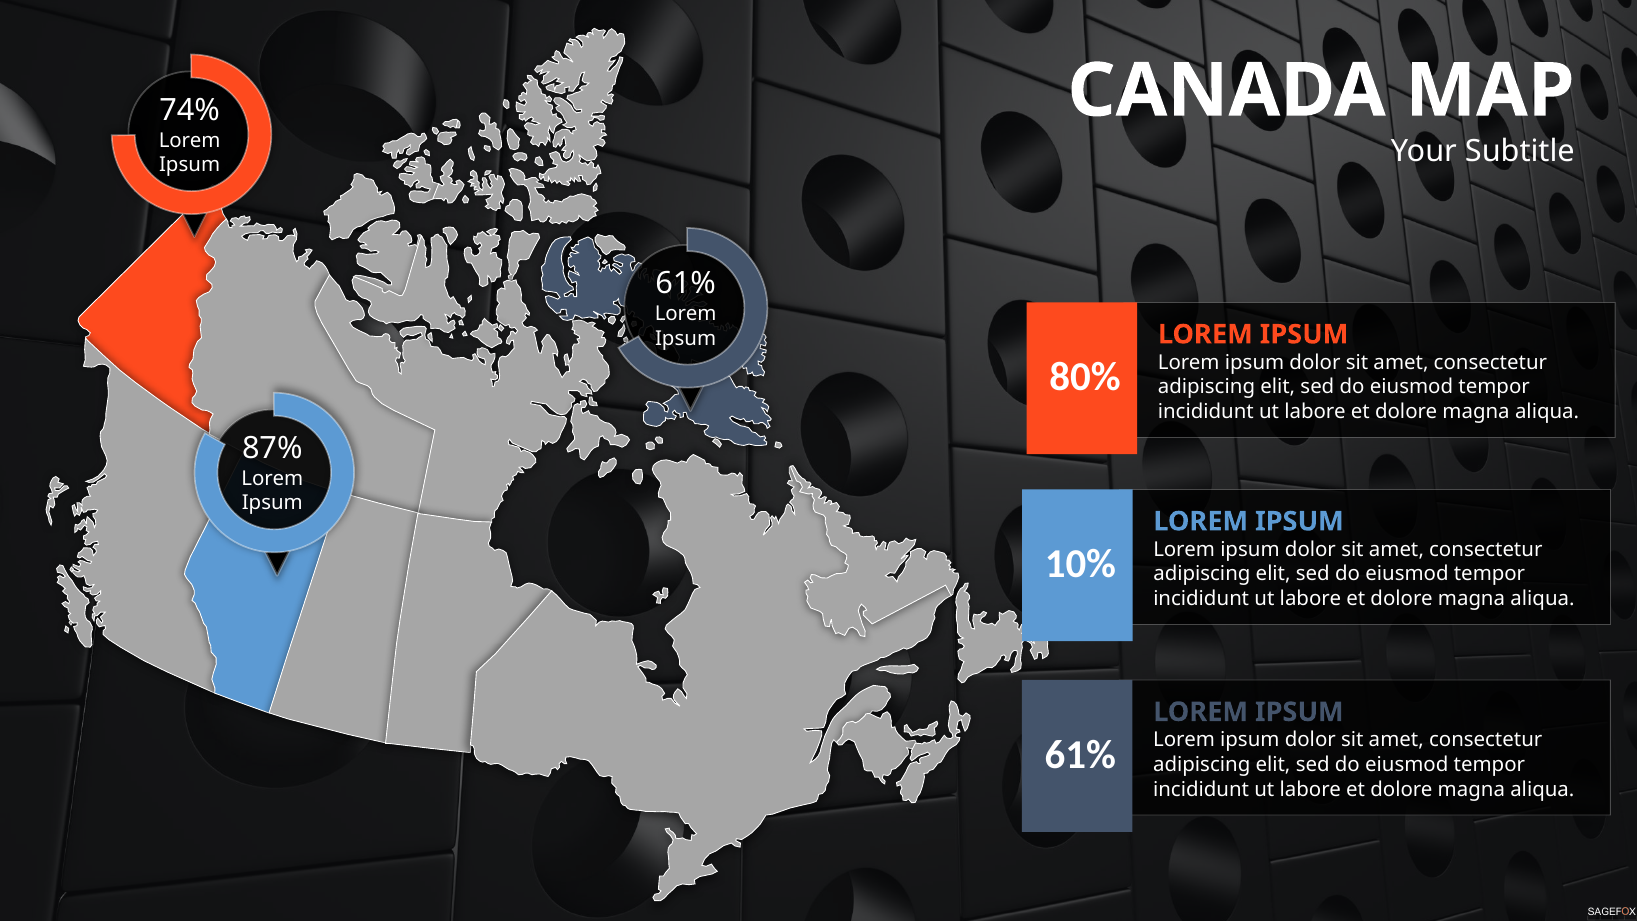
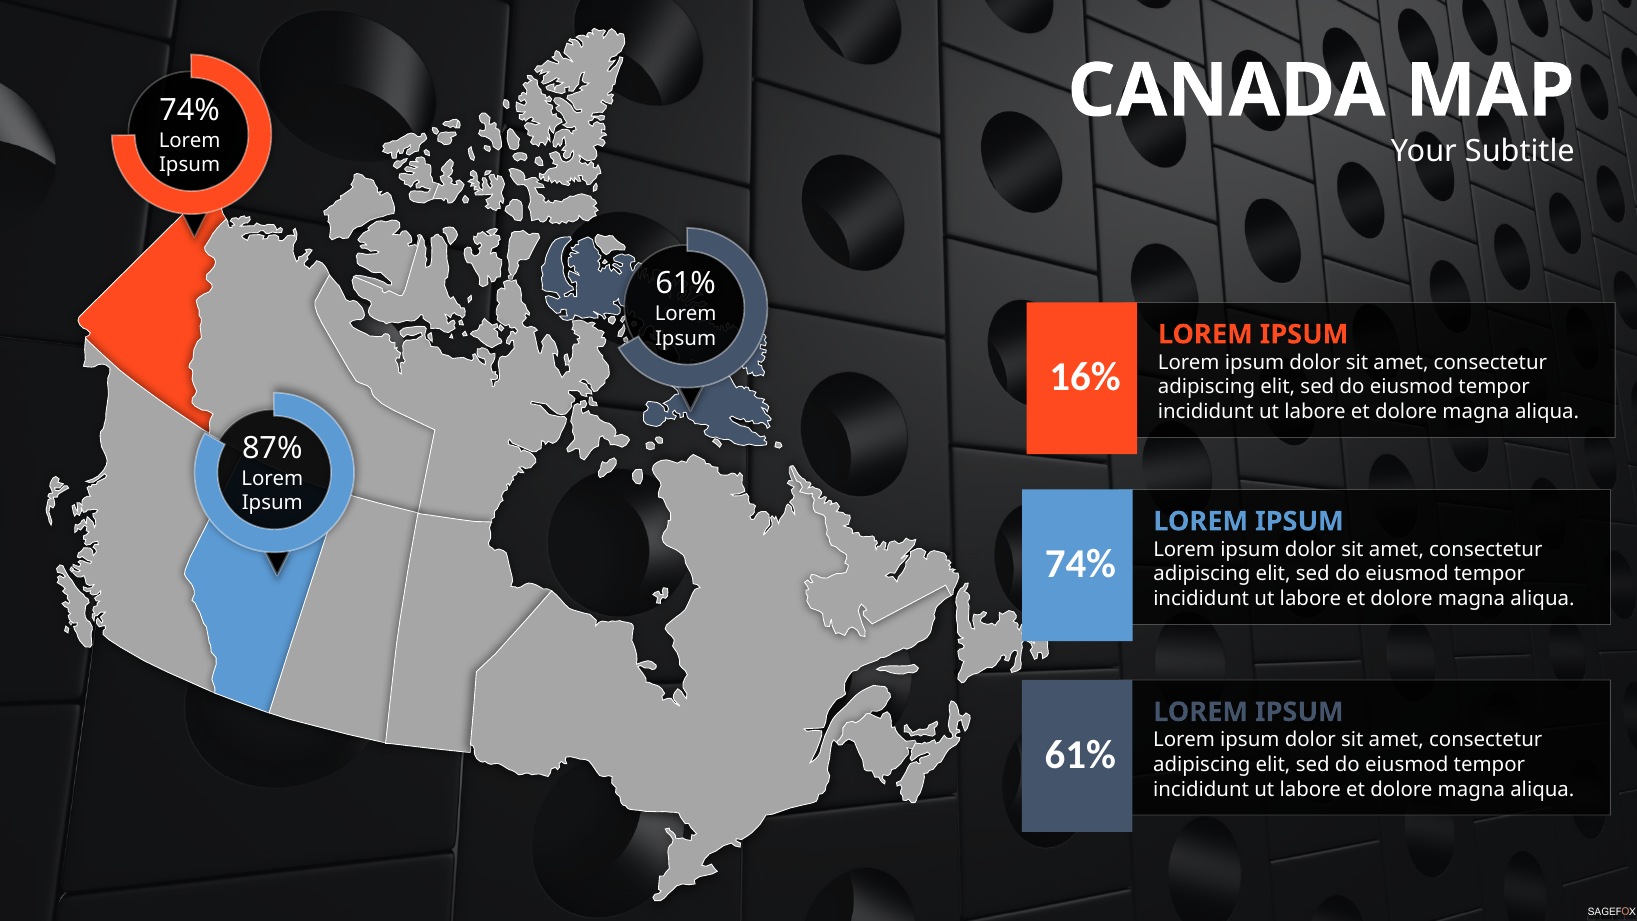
80%: 80% -> 16%
10% at (1080, 564): 10% -> 74%
